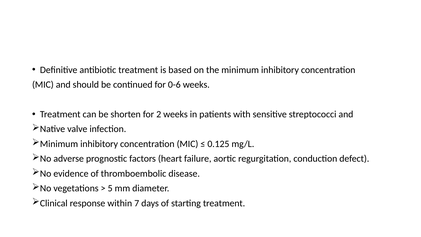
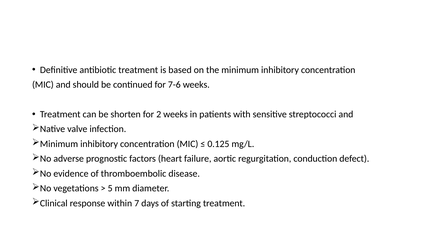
0-6: 0-6 -> 7-6
